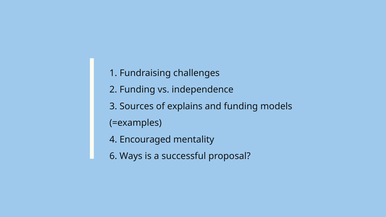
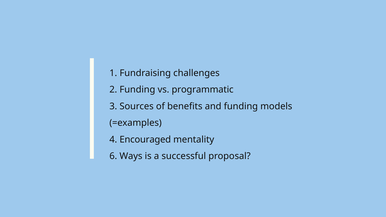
independence: independence -> programmatic
explains: explains -> benefits
